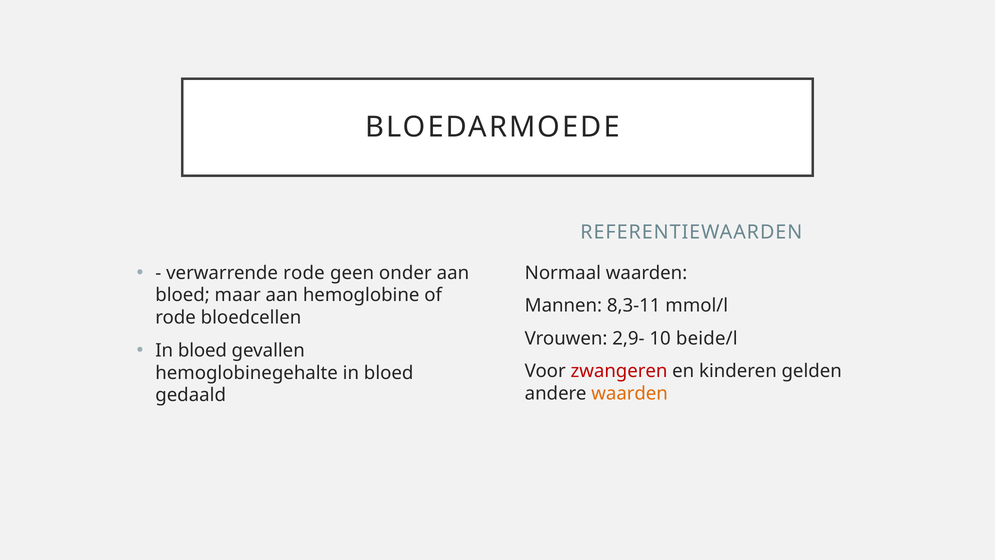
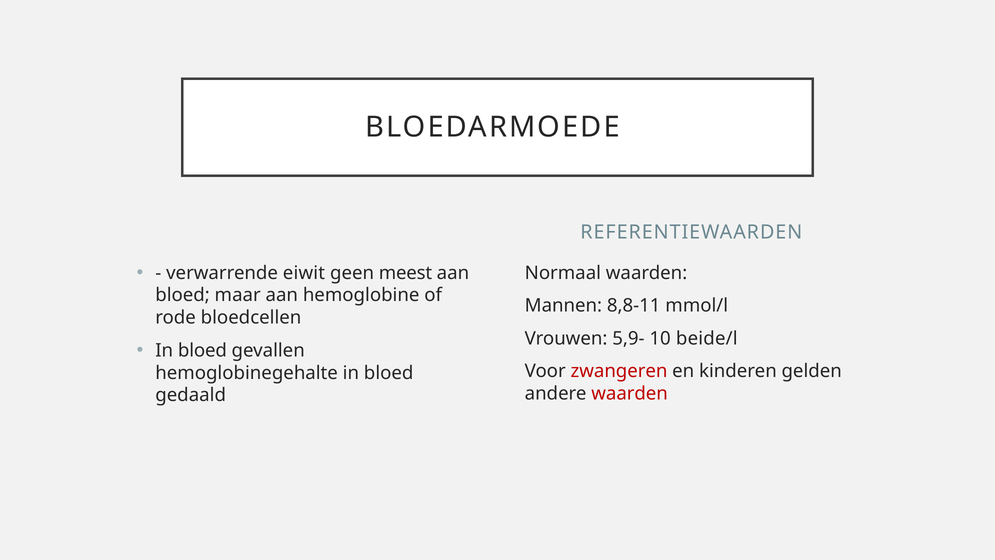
verwarrende rode: rode -> eiwit
onder: onder -> meest
8,3-11: 8,3-11 -> 8,8-11
2,9-: 2,9- -> 5,9-
waarden at (630, 393) colour: orange -> red
